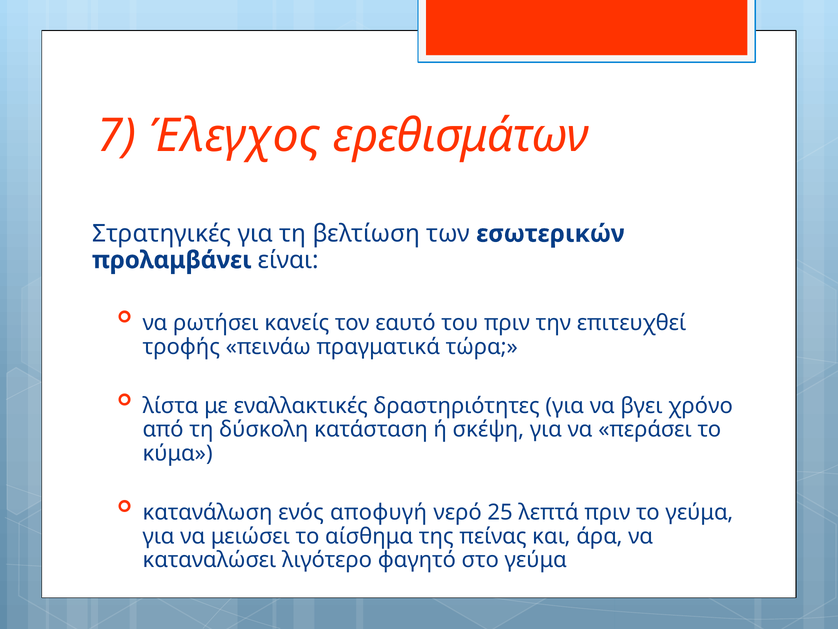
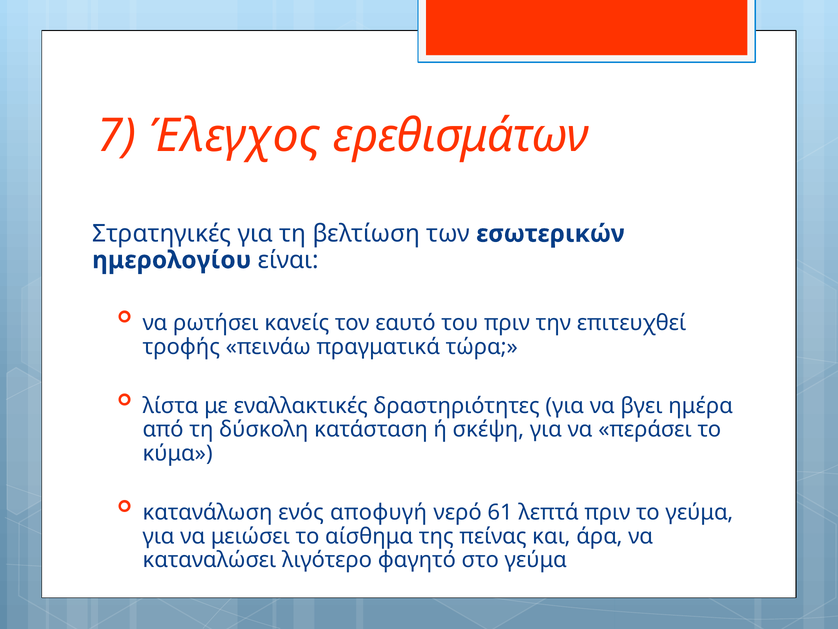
προλαμβάνει: προλαμβάνει -> ημερολογίου
χρόνο: χρόνο -> ημέρα
25: 25 -> 61
